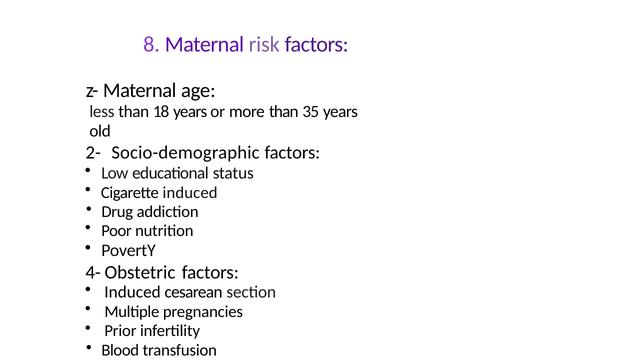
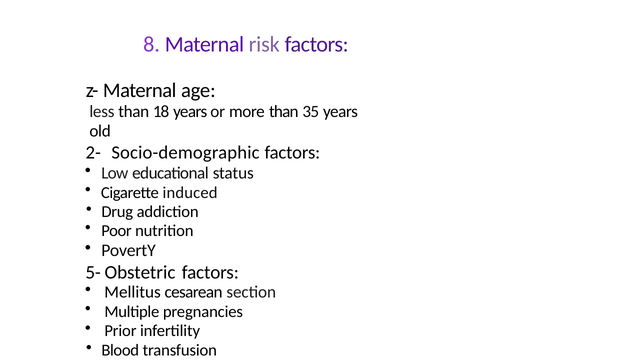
4-: 4- -> 5-
Induced at (133, 292): Induced -> Mellitus
